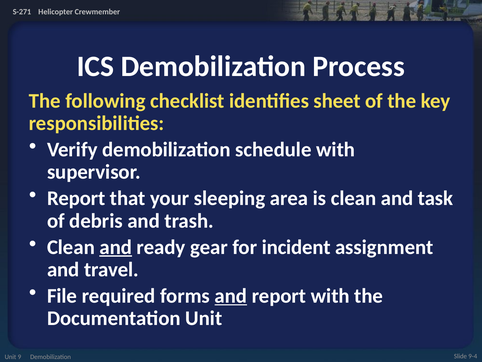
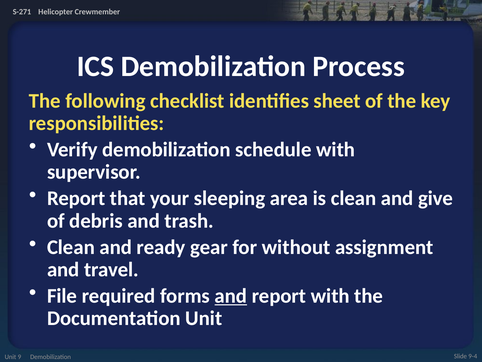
task: task -> give
and at (116, 247) underline: present -> none
incident: incident -> without
